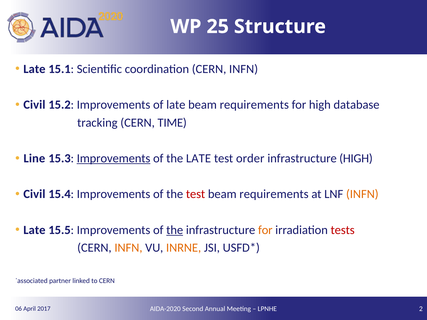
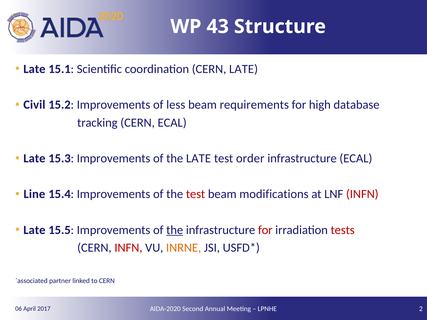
25: 25 -> 43
coordination CERN INFN: INFN -> LATE
of late: late -> less
CERN TIME: TIME -> ECAL
Line at (34, 159): Line -> Late
Improvements at (114, 159) underline: present -> none
infrastructure HIGH: HIGH -> ECAL
Civil at (34, 194): Civil -> Line
requirements at (274, 194): requirements -> modifications
INFN at (362, 194) colour: orange -> red
for at (265, 230) colour: orange -> red
INFN at (128, 248) colour: orange -> red
